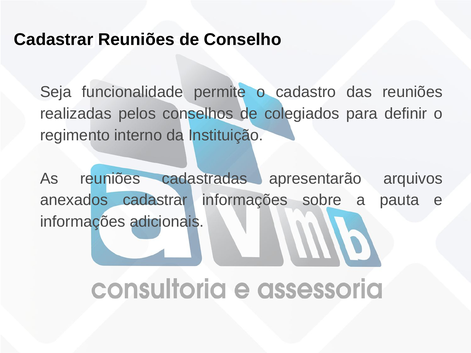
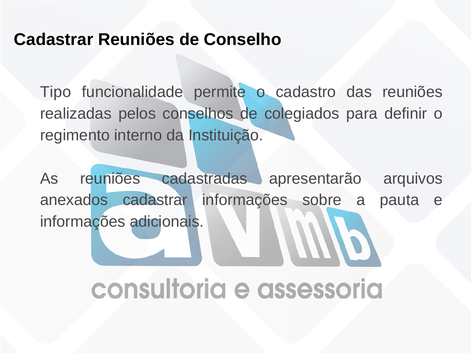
Seja: Seja -> Tipo
